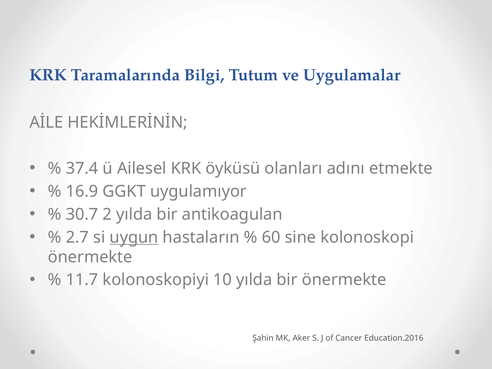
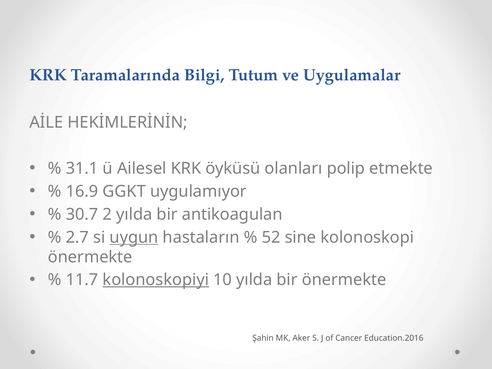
37.4: 37.4 -> 31.1
adını: adını -> polip
60: 60 -> 52
kolonoskopiyi underline: none -> present
